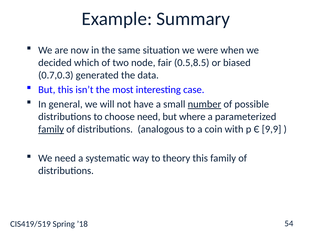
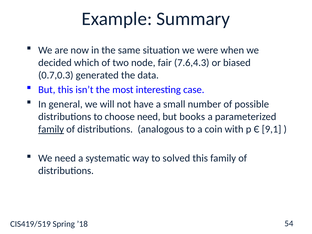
0.5,8.5: 0.5,8.5 -> 7.6,4.3
number underline: present -> none
where: where -> books
9,9: 9,9 -> 9,1
theory: theory -> solved
